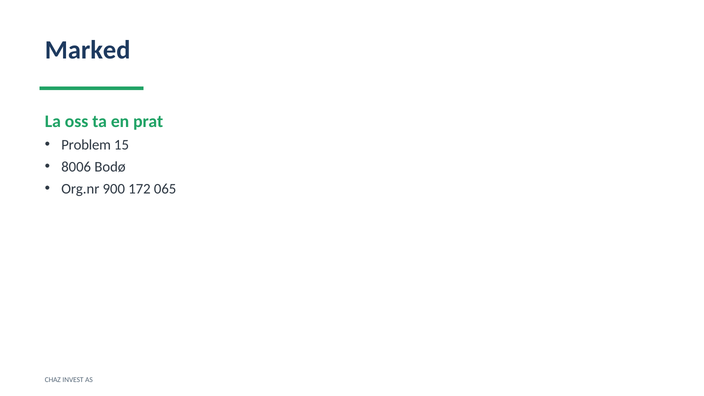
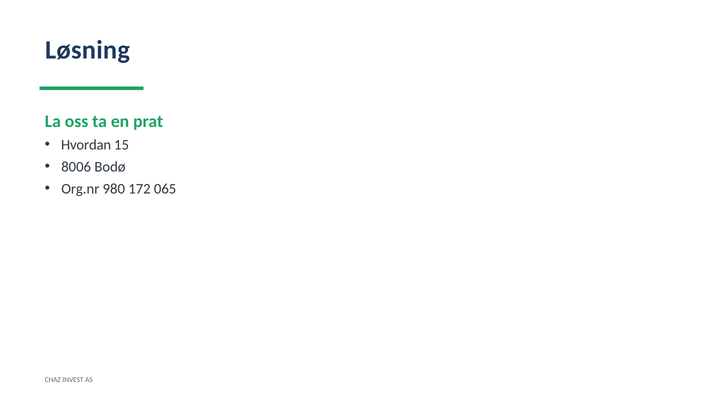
Marked: Marked -> Løsning
Problem: Problem -> Hvordan
900: 900 -> 980
